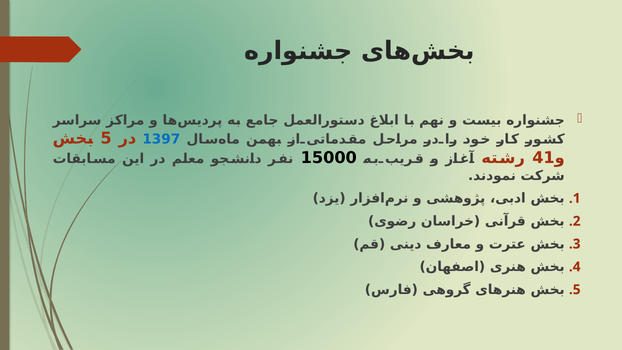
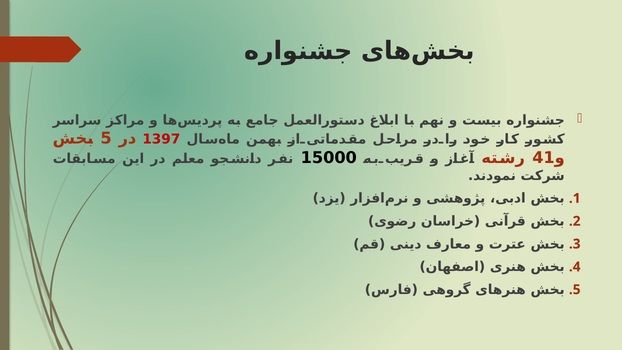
1397 colour: blue -> red
